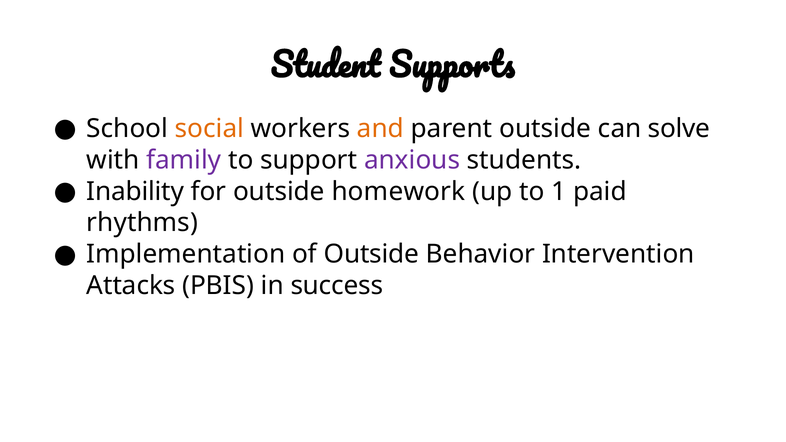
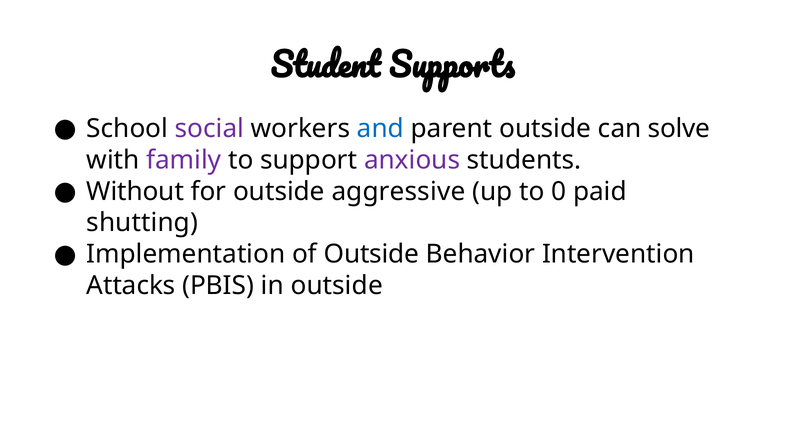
social colour: orange -> purple
and colour: orange -> blue
Inability: Inability -> Without
homework: homework -> aggressive
1: 1 -> 0
rhythms: rhythms -> shutting
in success: success -> outside
